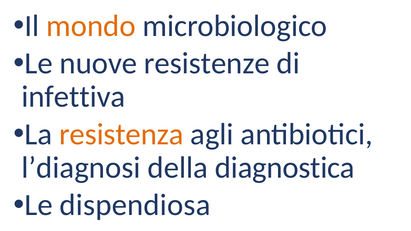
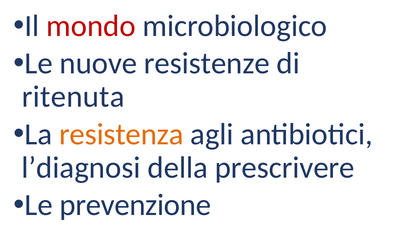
mondo colour: orange -> red
infettiva: infettiva -> ritenuta
diagnostica: diagnostica -> prescrivere
dispendiosa: dispendiosa -> prevenzione
